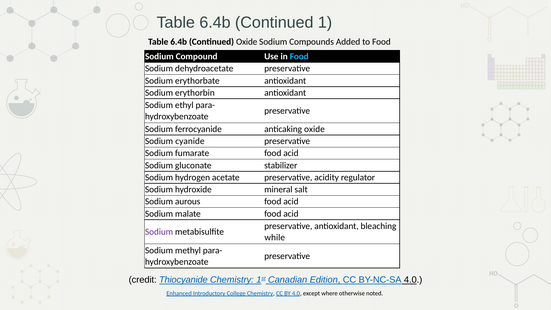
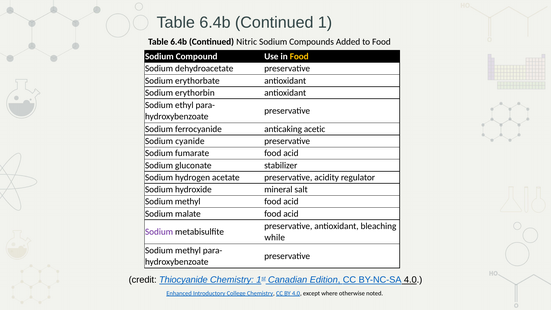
Continued Oxide: Oxide -> Nitric
Food at (299, 56) colour: light blue -> yellow
anticaking oxide: oxide -> acetic
aurous at (188, 202): aurous -> methyl
